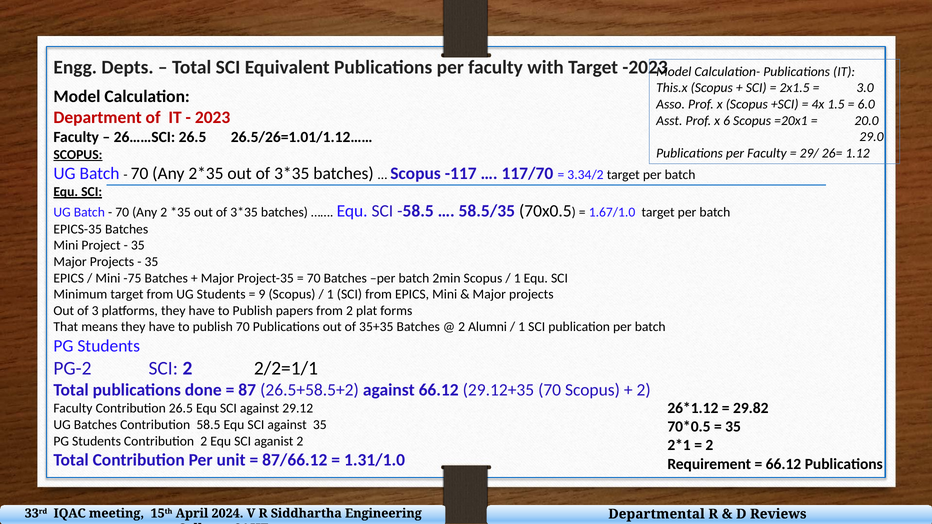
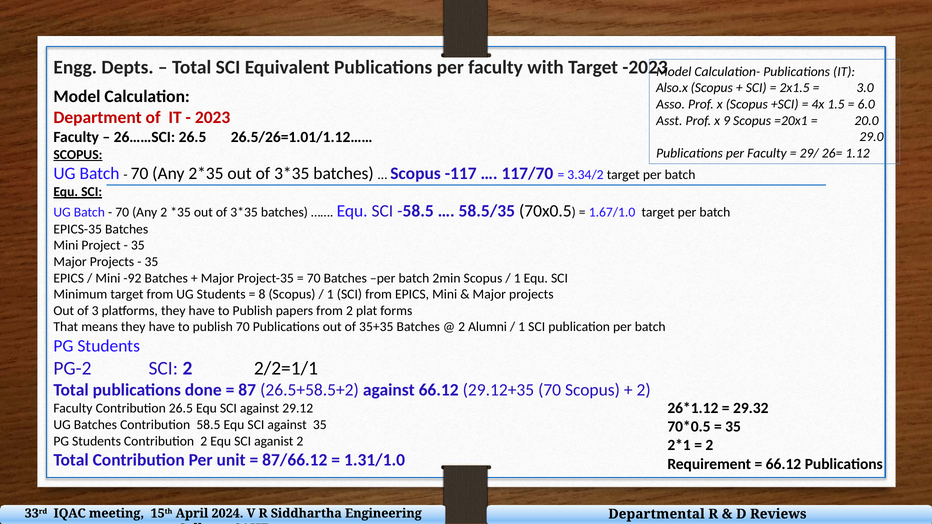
This.x: This.x -> Also.x
6: 6 -> 9
-75: -75 -> -92
9: 9 -> 8
29.82: 29.82 -> 29.32
